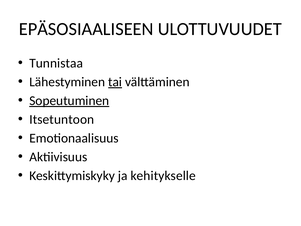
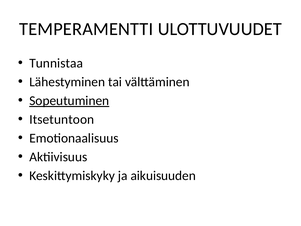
EPÄSOSIAALISEEN: EPÄSOSIAALISEEN -> TEMPERAMENTTI
tai underline: present -> none
kehitykselle: kehitykselle -> aikuisuuden
